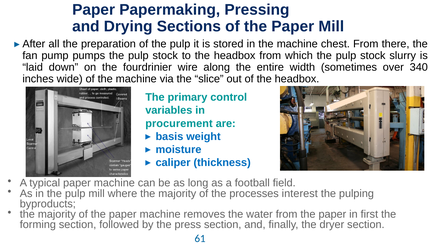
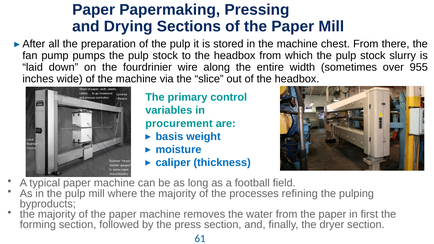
340: 340 -> 955
interest: interest -> refining
